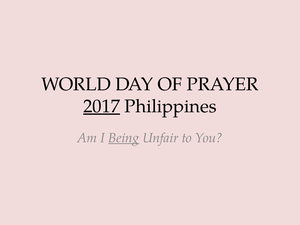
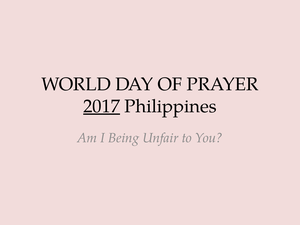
Being underline: present -> none
